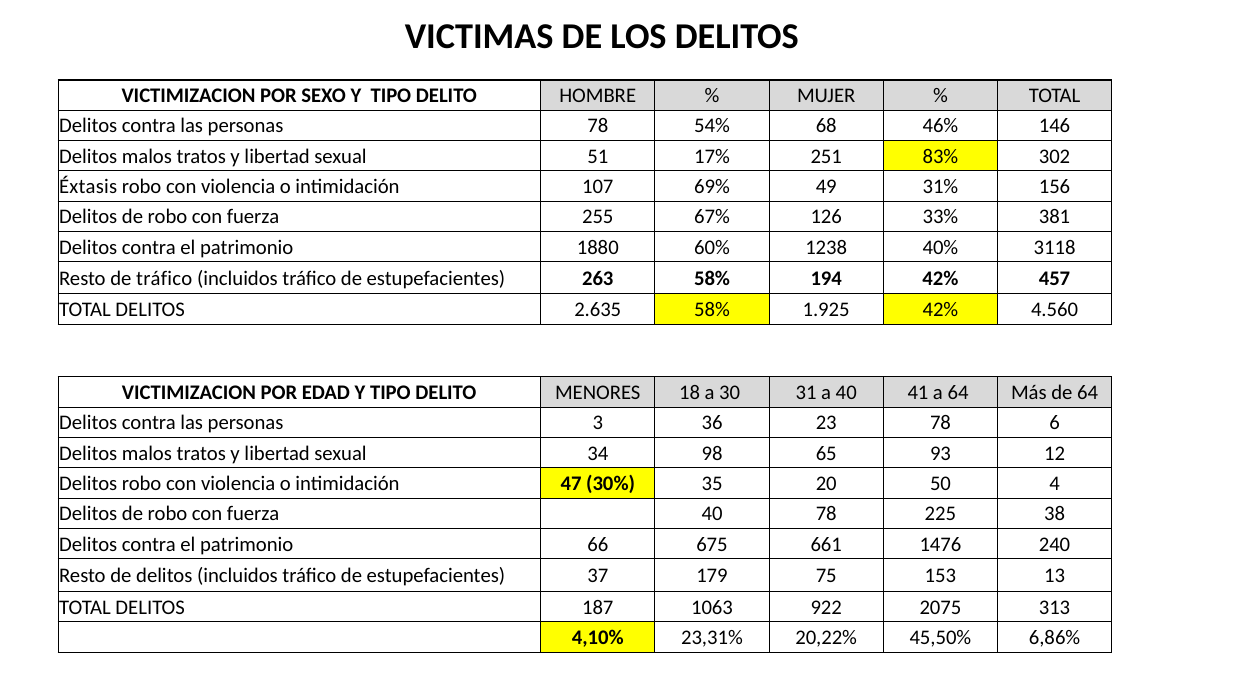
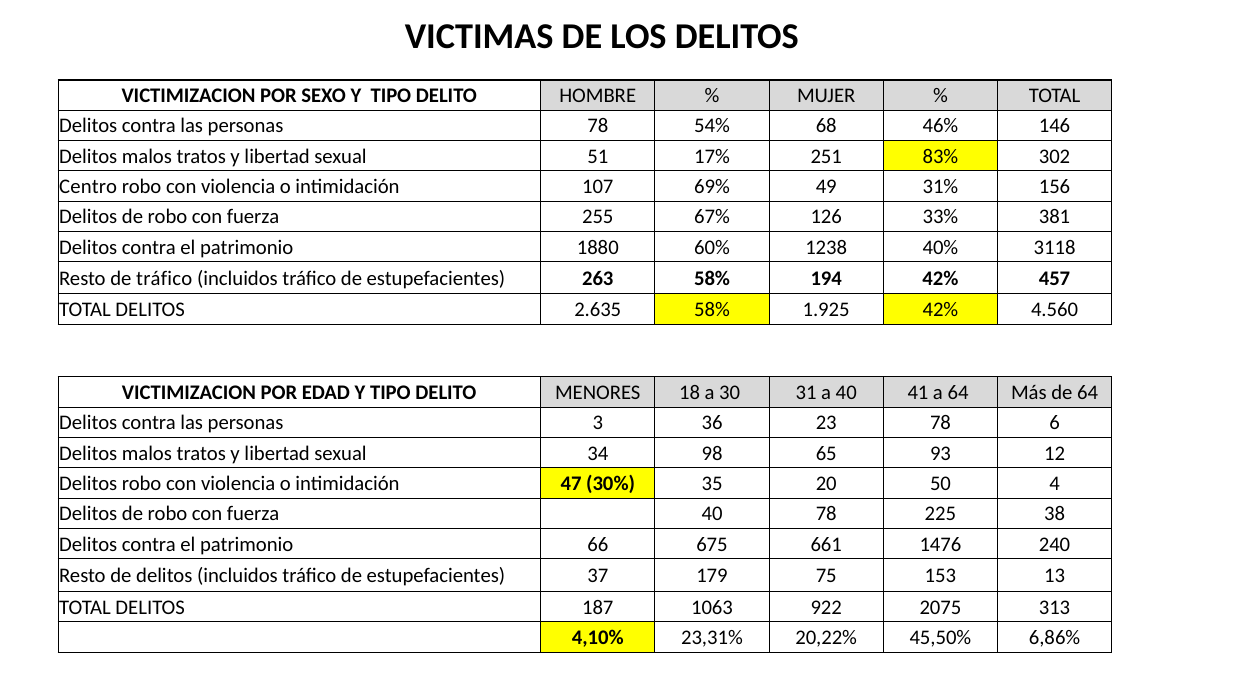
Éxtasis: Éxtasis -> Centro
